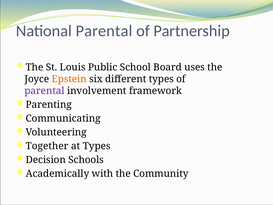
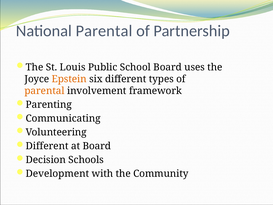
parental at (45, 91) colour: purple -> orange
Together at (47, 146): Together -> Different
at Types: Types -> Board
Academically: Academically -> Development
